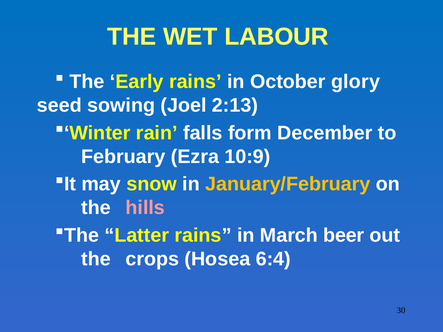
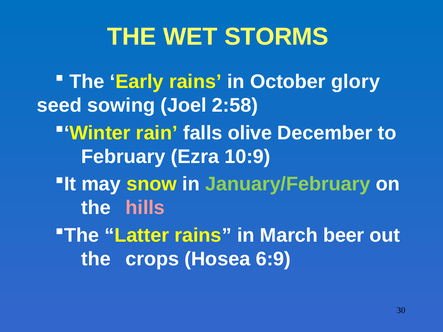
LABOUR: LABOUR -> STORMS
2:13: 2:13 -> 2:58
form: form -> olive
January/February colour: yellow -> light green
6:4: 6:4 -> 6:9
